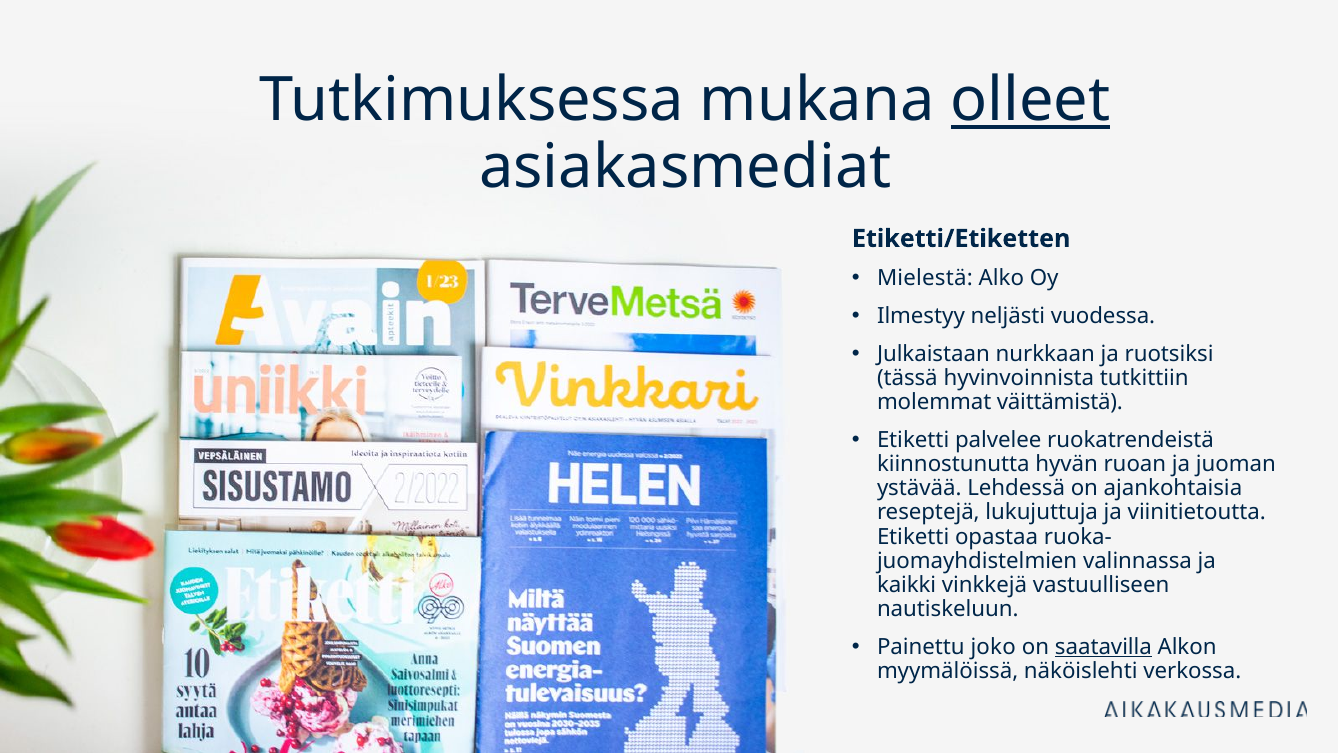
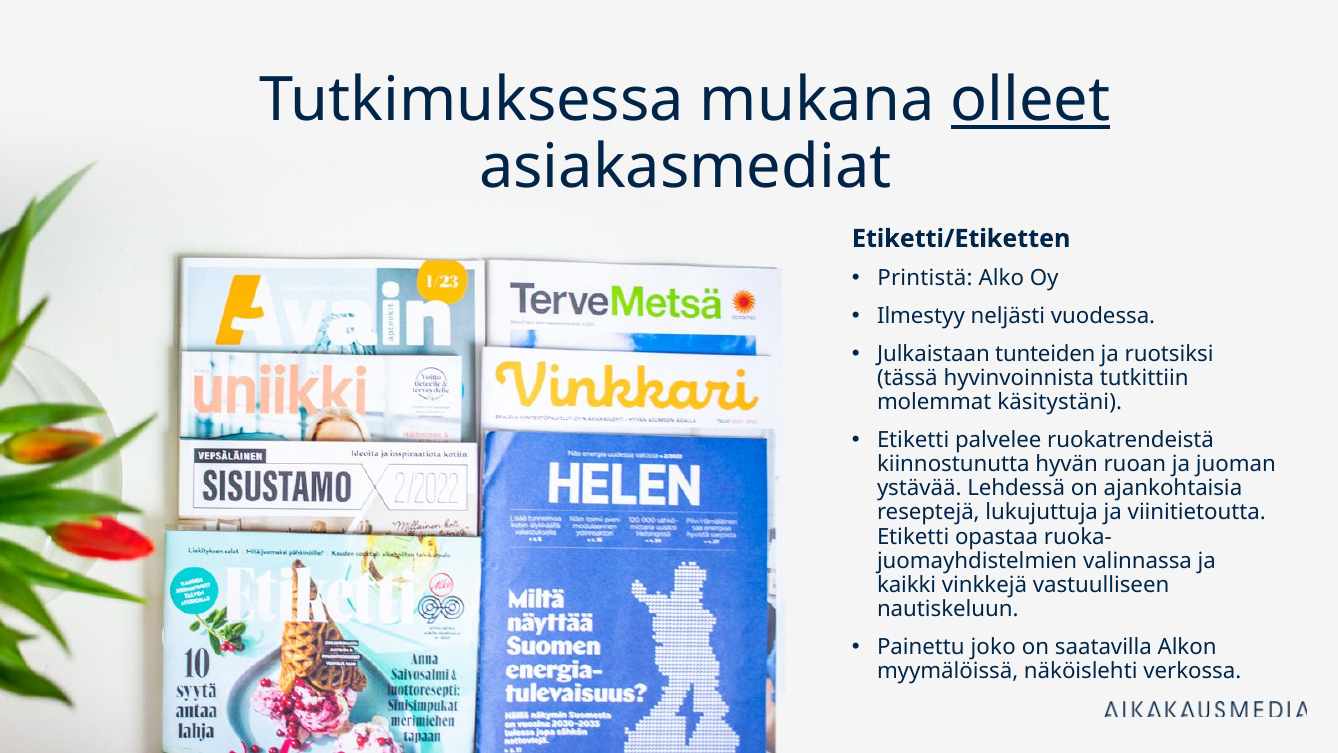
Mielestä: Mielestä -> Printistä
nurkkaan: nurkkaan -> tunteiden
väittämistä: väittämistä -> käsitystäni
saatavilla underline: present -> none
